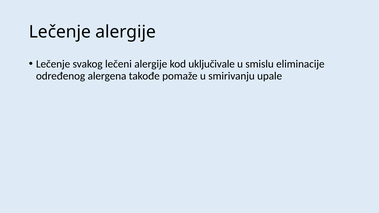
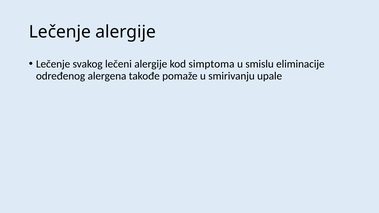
uključivale: uključivale -> simptoma
